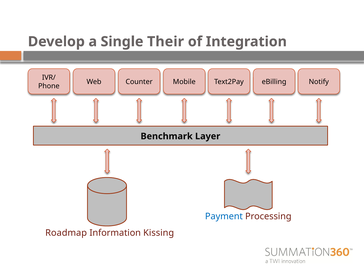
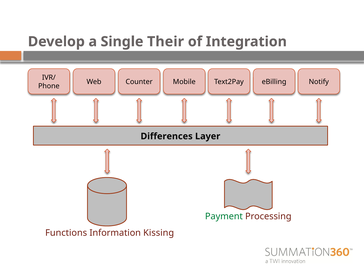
Benchmark: Benchmark -> Differences
Payment colour: blue -> green
Roadmap: Roadmap -> Functions
